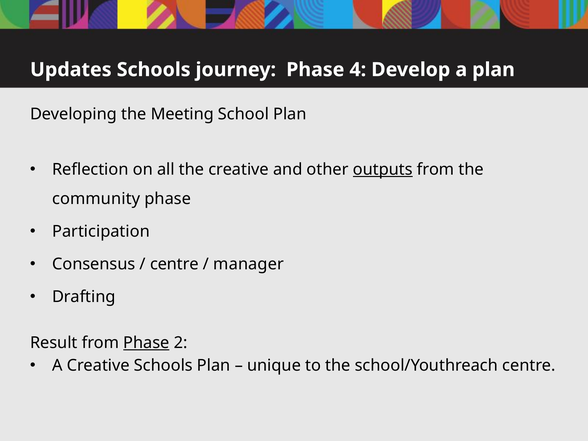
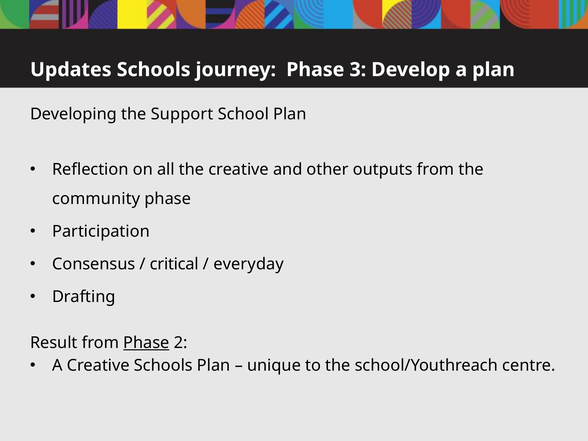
4: 4 -> 3
Meeting: Meeting -> Support
outputs underline: present -> none
centre at (174, 264): centre -> critical
manager: manager -> everyday
